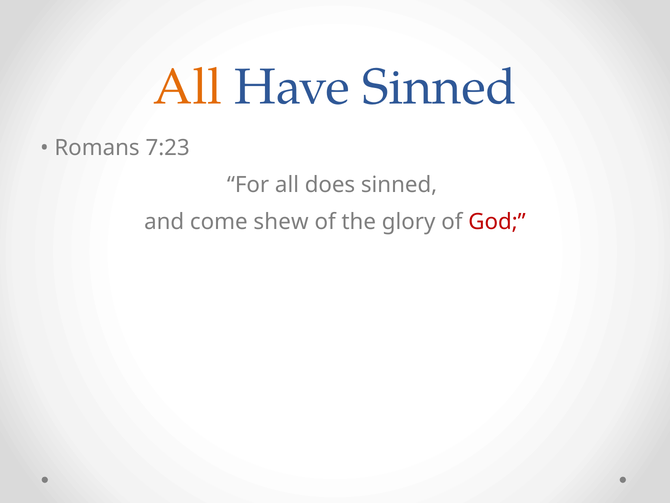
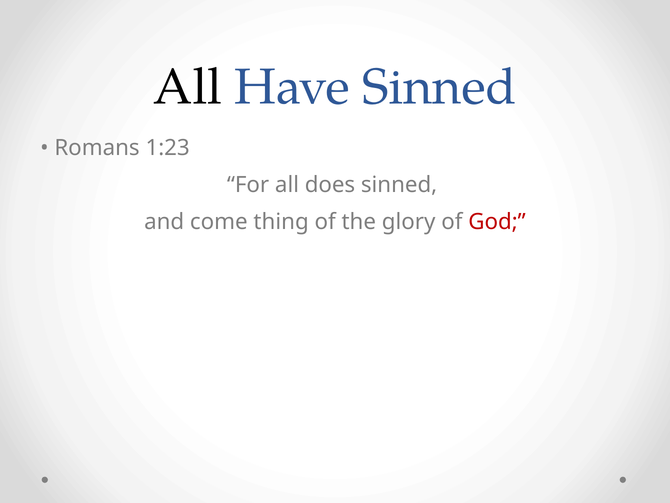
All at (188, 87) colour: orange -> black
7:23: 7:23 -> 1:23
shew: shew -> thing
